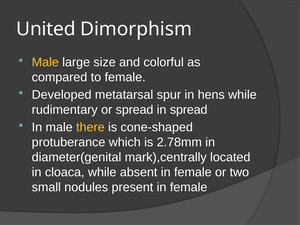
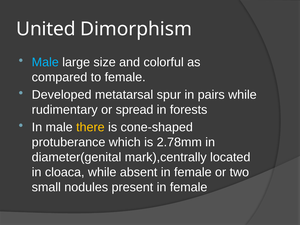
Male at (45, 62) colour: yellow -> light blue
hens: hens -> pairs
in spread: spread -> forests
